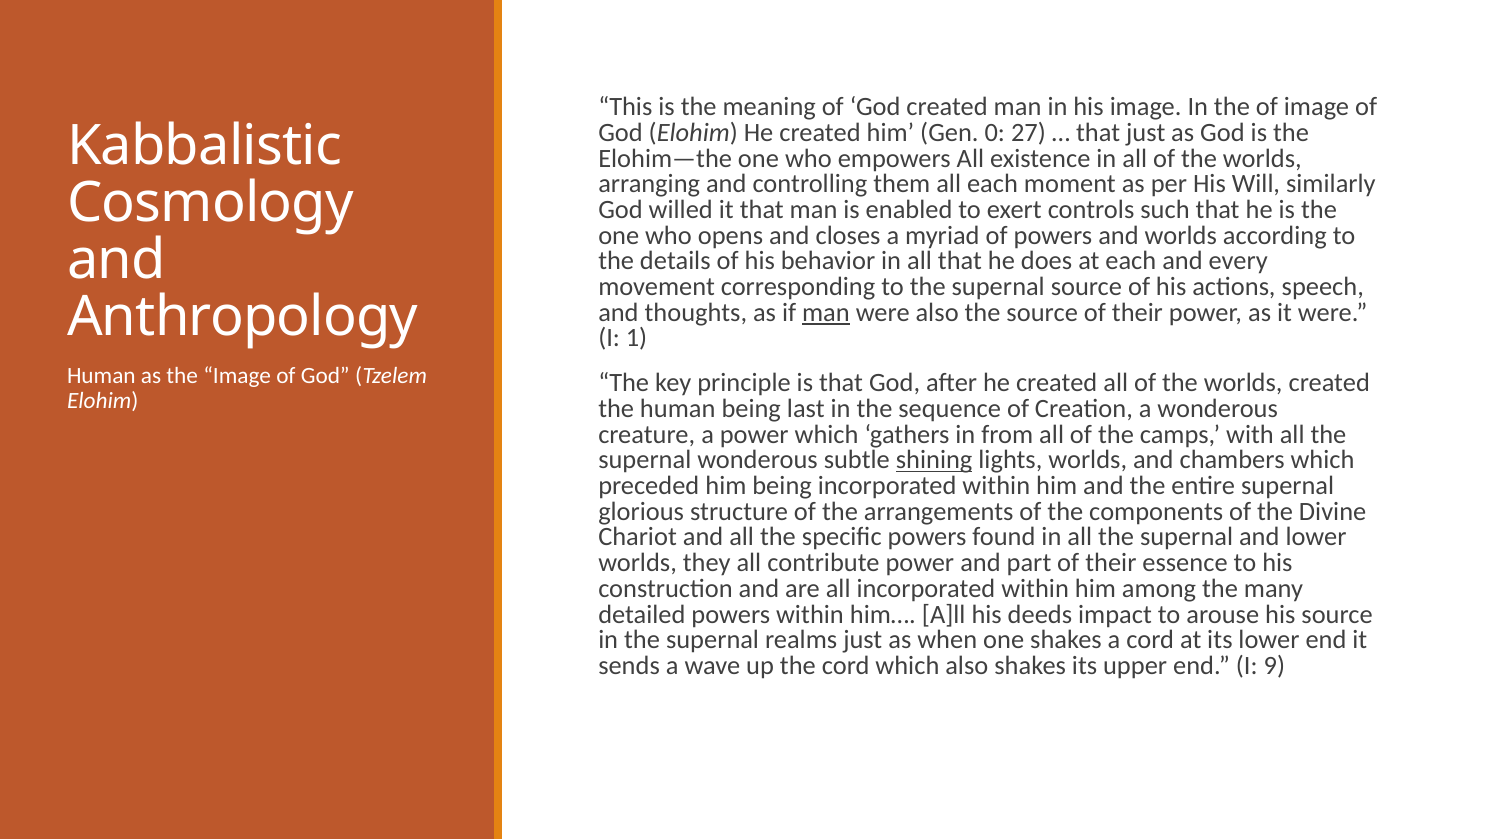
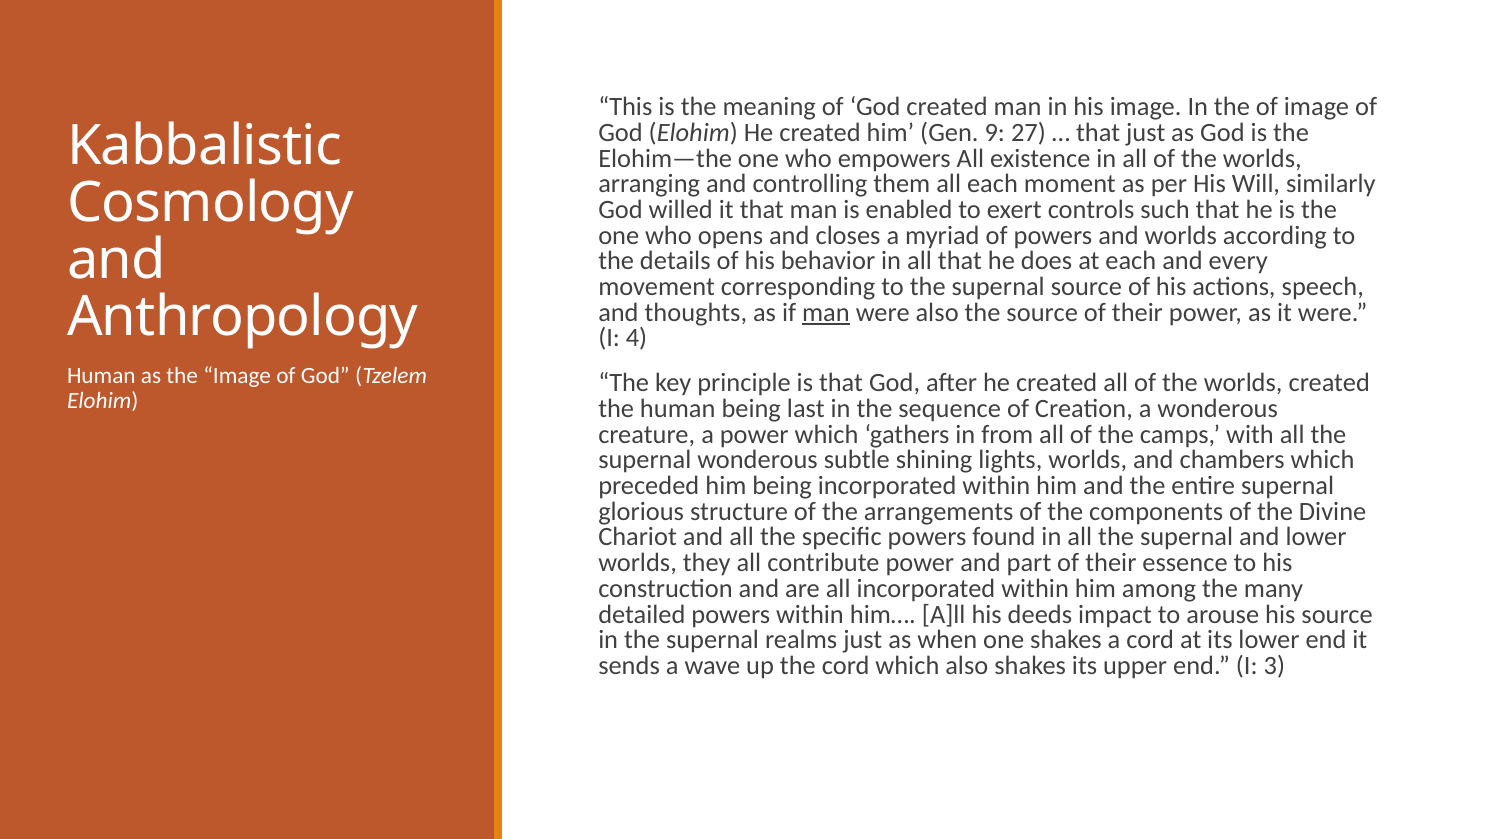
0: 0 -> 9
1: 1 -> 4
shining underline: present -> none
9: 9 -> 3
